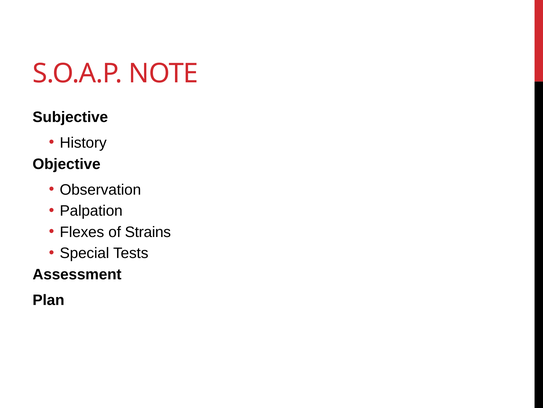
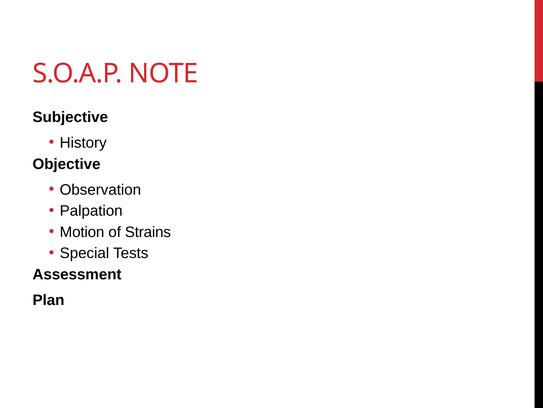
Flexes: Flexes -> Motion
